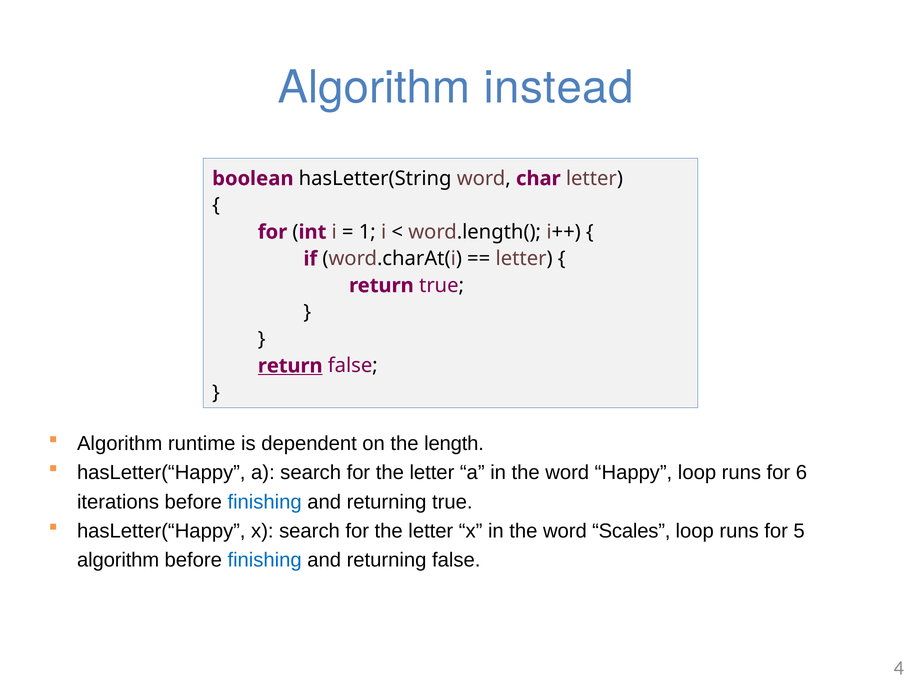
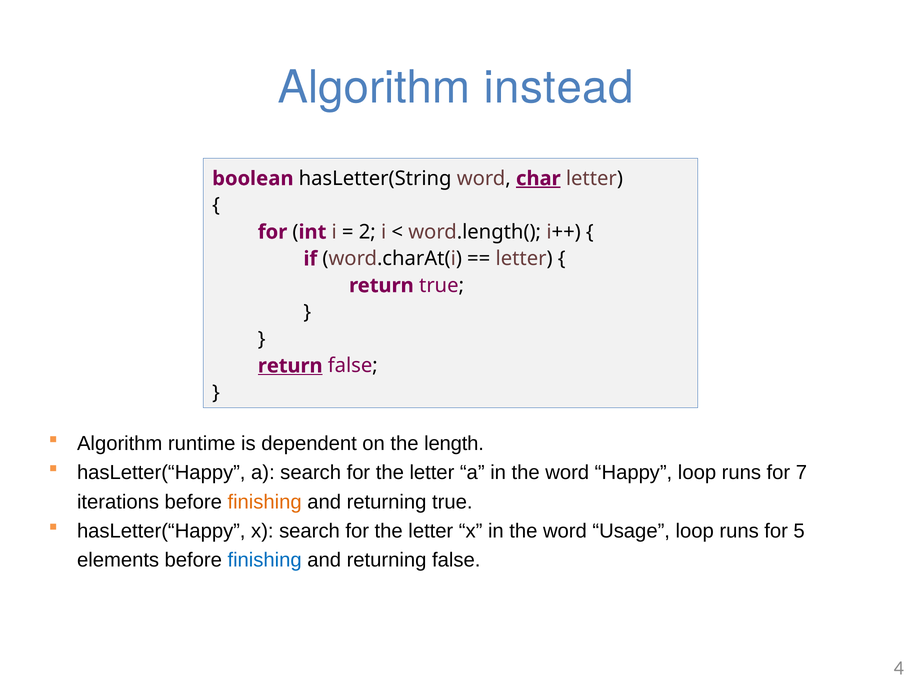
char underline: none -> present
1: 1 -> 2
6: 6 -> 7
finishing at (265, 502) colour: blue -> orange
Scales: Scales -> Usage
algorithm at (118, 560): algorithm -> elements
